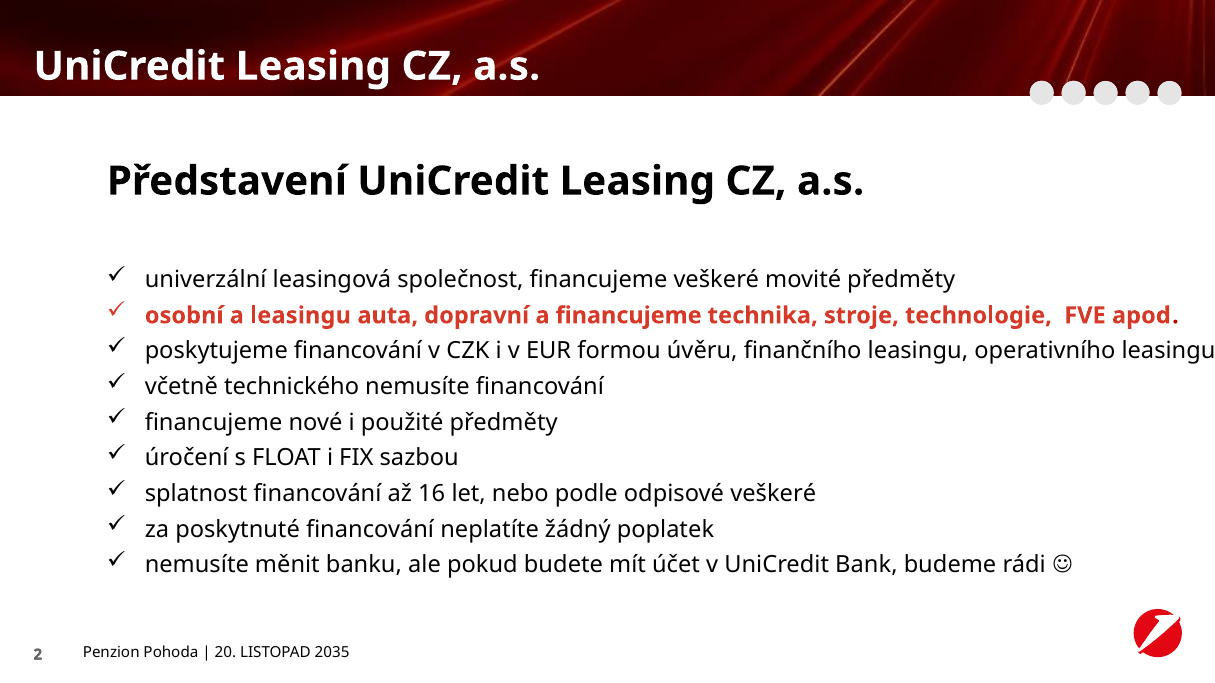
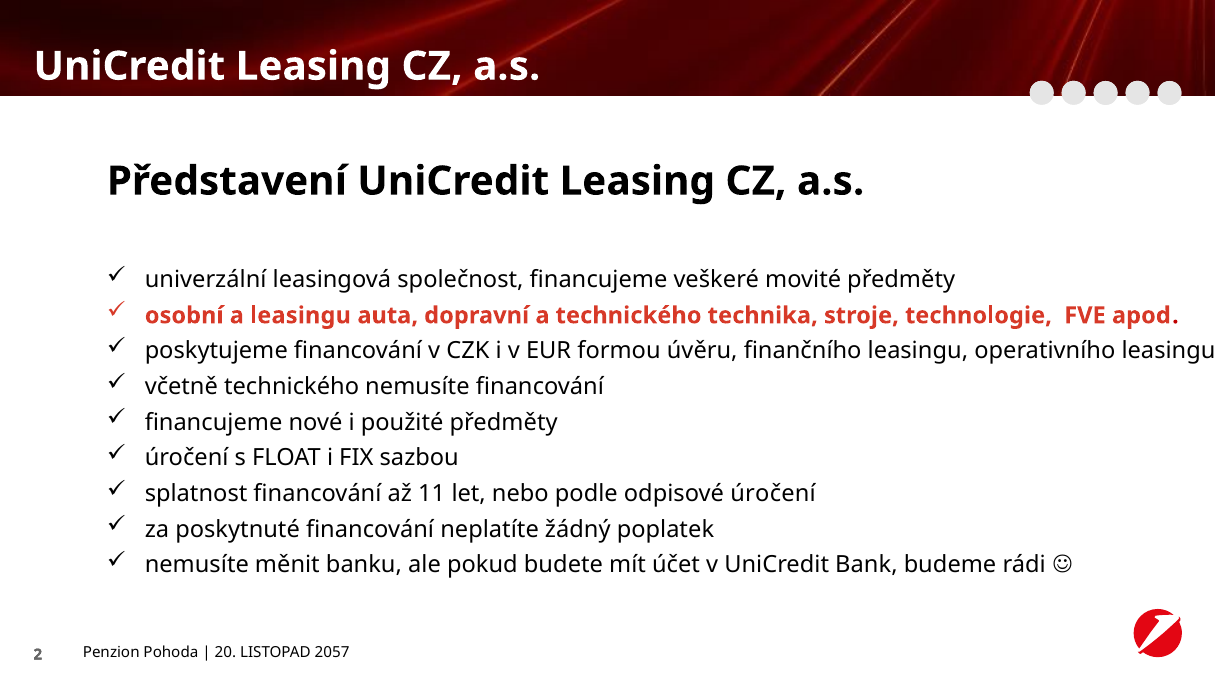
a financujeme: financujeme -> technického
16: 16 -> 11
odpisové veškeré: veškeré -> úročení
2035: 2035 -> 2057
